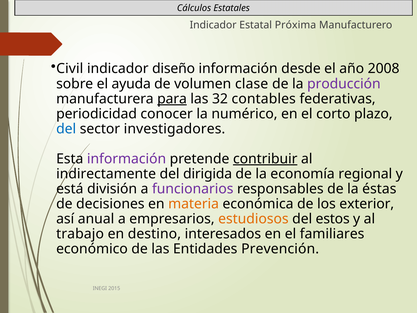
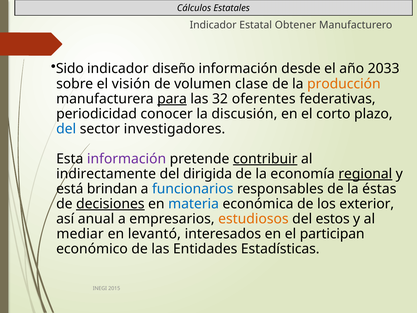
Próxima: Próxima -> Obtener
Civil: Civil -> Sido
2008: 2008 -> 2033
ayuda: ayuda -> visión
producción colour: purple -> orange
contables: contables -> oferentes
numérico: numérico -> discusión
regional underline: none -> present
división: división -> brindan
funcionarios colour: purple -> blue
decisiones underline: none -> present
materia colour: orange -> blue
trabajo: trabajo -> mediar
destino: destino -> levantó
familiares: familiares -> participan
Prevención: Prevención -> Estadísticas
